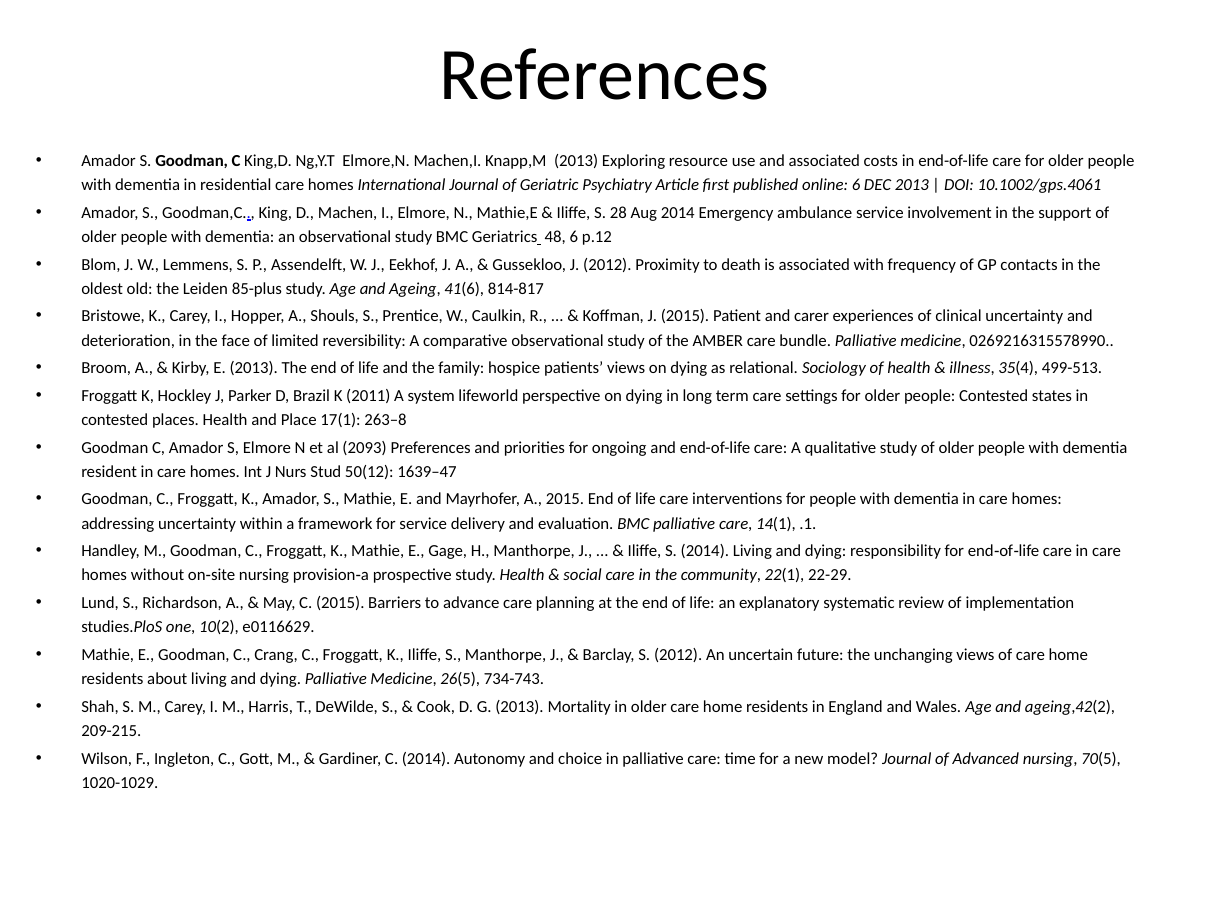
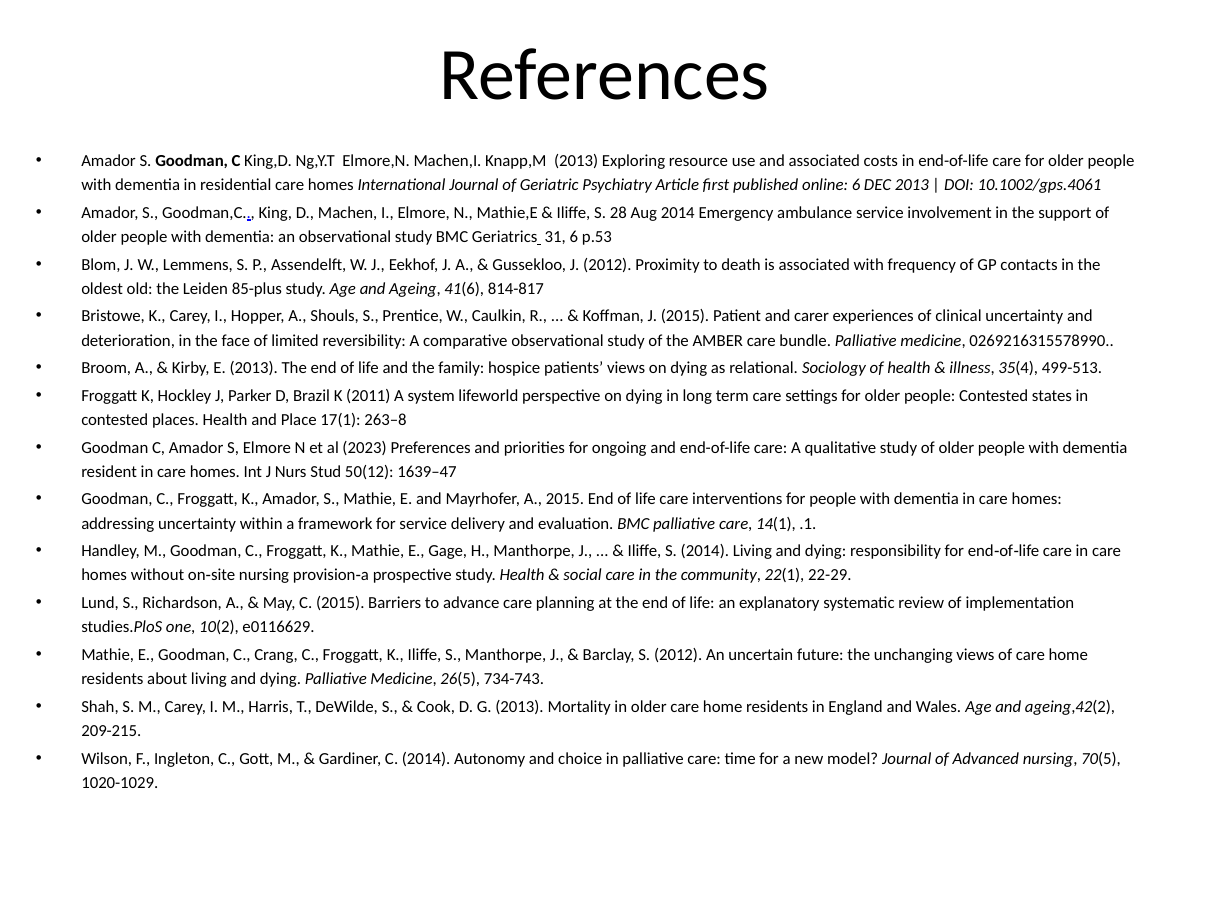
48: 48 -> 31
p.12: p.12 -> p.53
2093: 2093 -> 2023
